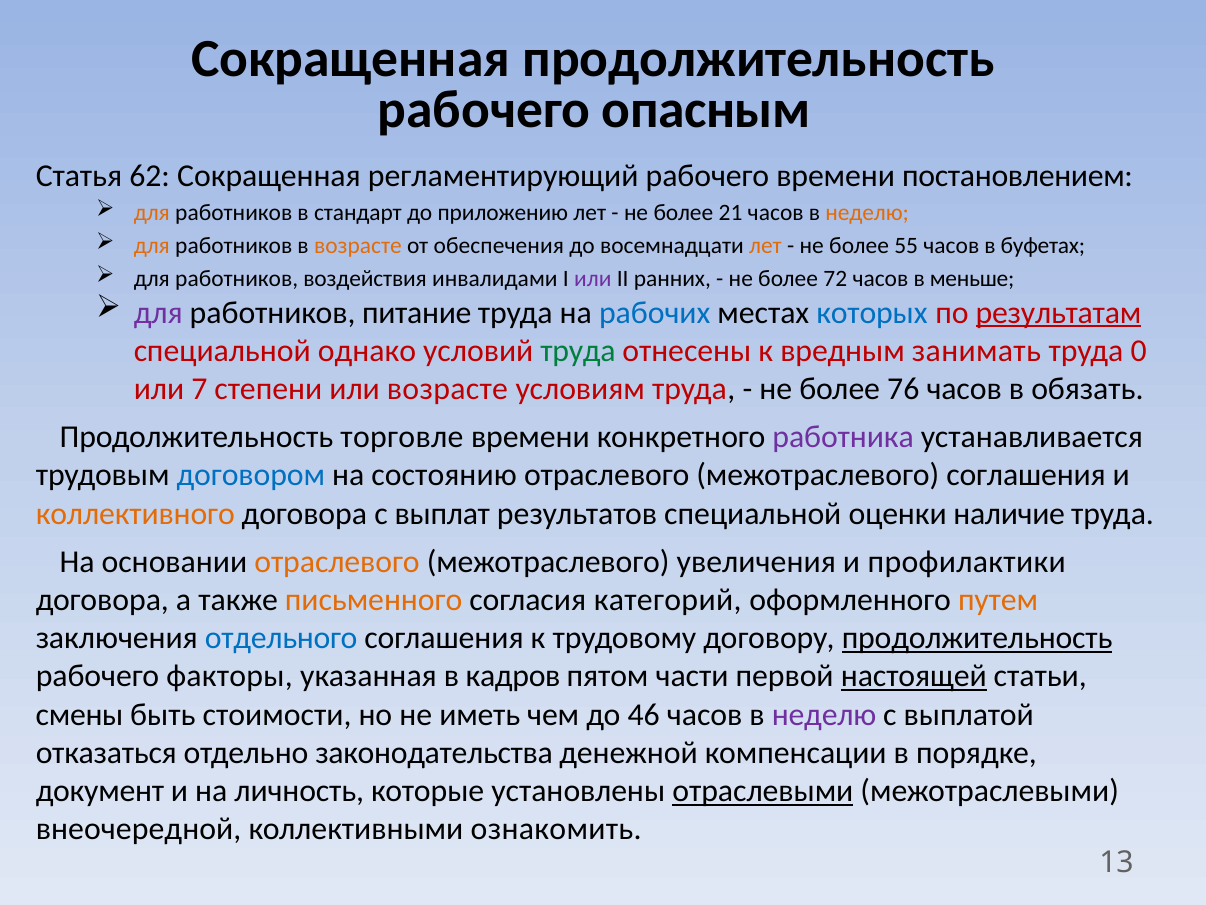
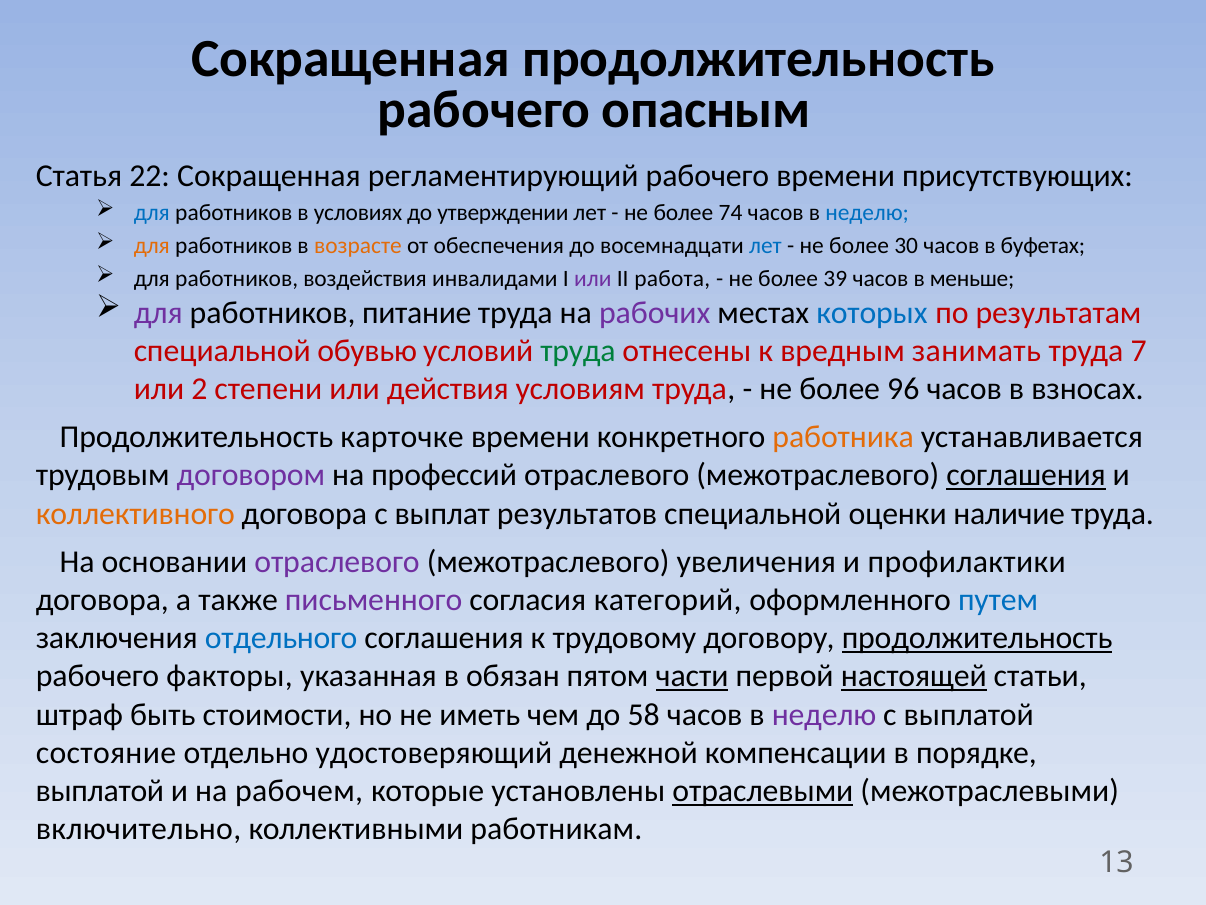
62: 62 -> 22
постановлением: постановлением -> присутствующих
для at (152, 213) colour: orange -> blue
стандарт: стандарт -> условиях
приложению: приложению -> утверждении
21: 21 -> 74
неделю at (867, 213) colour: orange -> blue
лет at (765, 246) colour: orange -> blue
55: 55 -> 30
ранних: ранних -> работа
72: 72 -> 39
рабочих colour: blue -> purple
результатам underline: present -> none
однако: однако -> обувью
0: 0 -> 7
7: 7 -> 2
или возрасте: возрасте -> действия
76: 76 -> 96
обязать: обязать -> взносах
торговле: торговле -> карточке
работника colour: purple -> orange
договором colour: blue -> purple
состоянию: состоянию -> профессий
соглашения at (1026, 475) underline: none -> present
отраслевого at (337, 562) colour: orange -> purple
письменного colour: orange -> purple
путем colour: orange -> blue
кадров: кадров -> обязан
части underline: none -> present
смены: смены -> штраф
46: 46 -> 58
отказаться: отказаться -> состояние
законодательства: законодательства -> удостоверяющий
документ at (100, 791): документ -> выплатой
личность: личность -> рабочем
внеочередной: внеочередной -> включительно
ознакомить: ознакомить -> работникам
